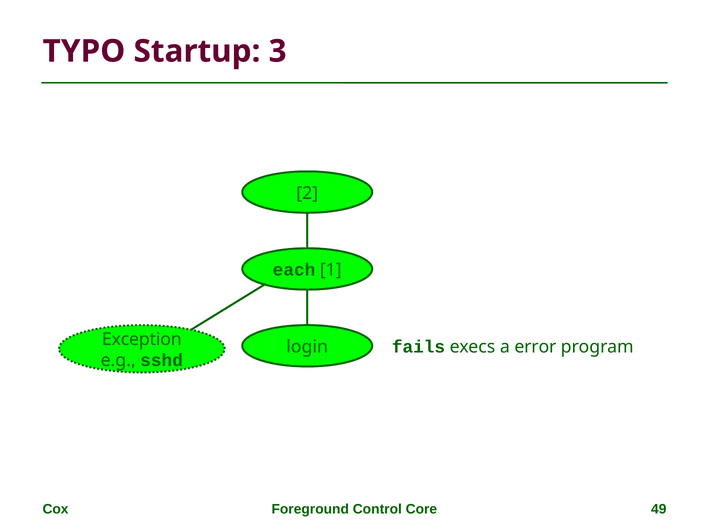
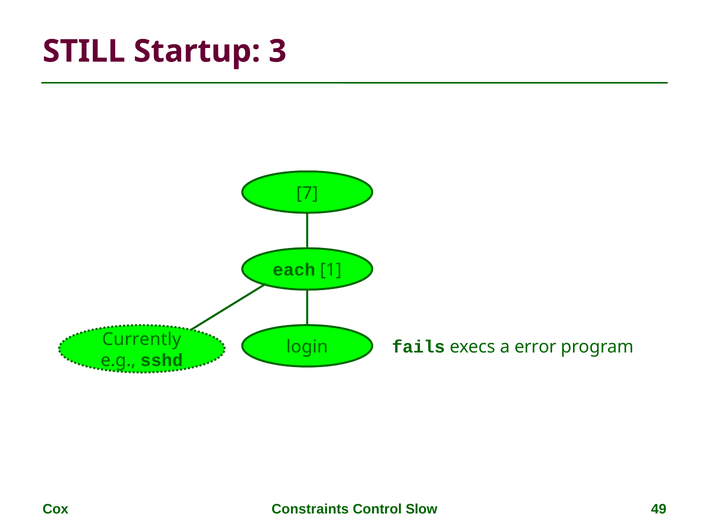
TYPO: TYPO -> STILL
2: 2 -> 7
Exception: Exception -> Currently
Foreground: Foreground -> Constraints
Core: Core -> Slow
